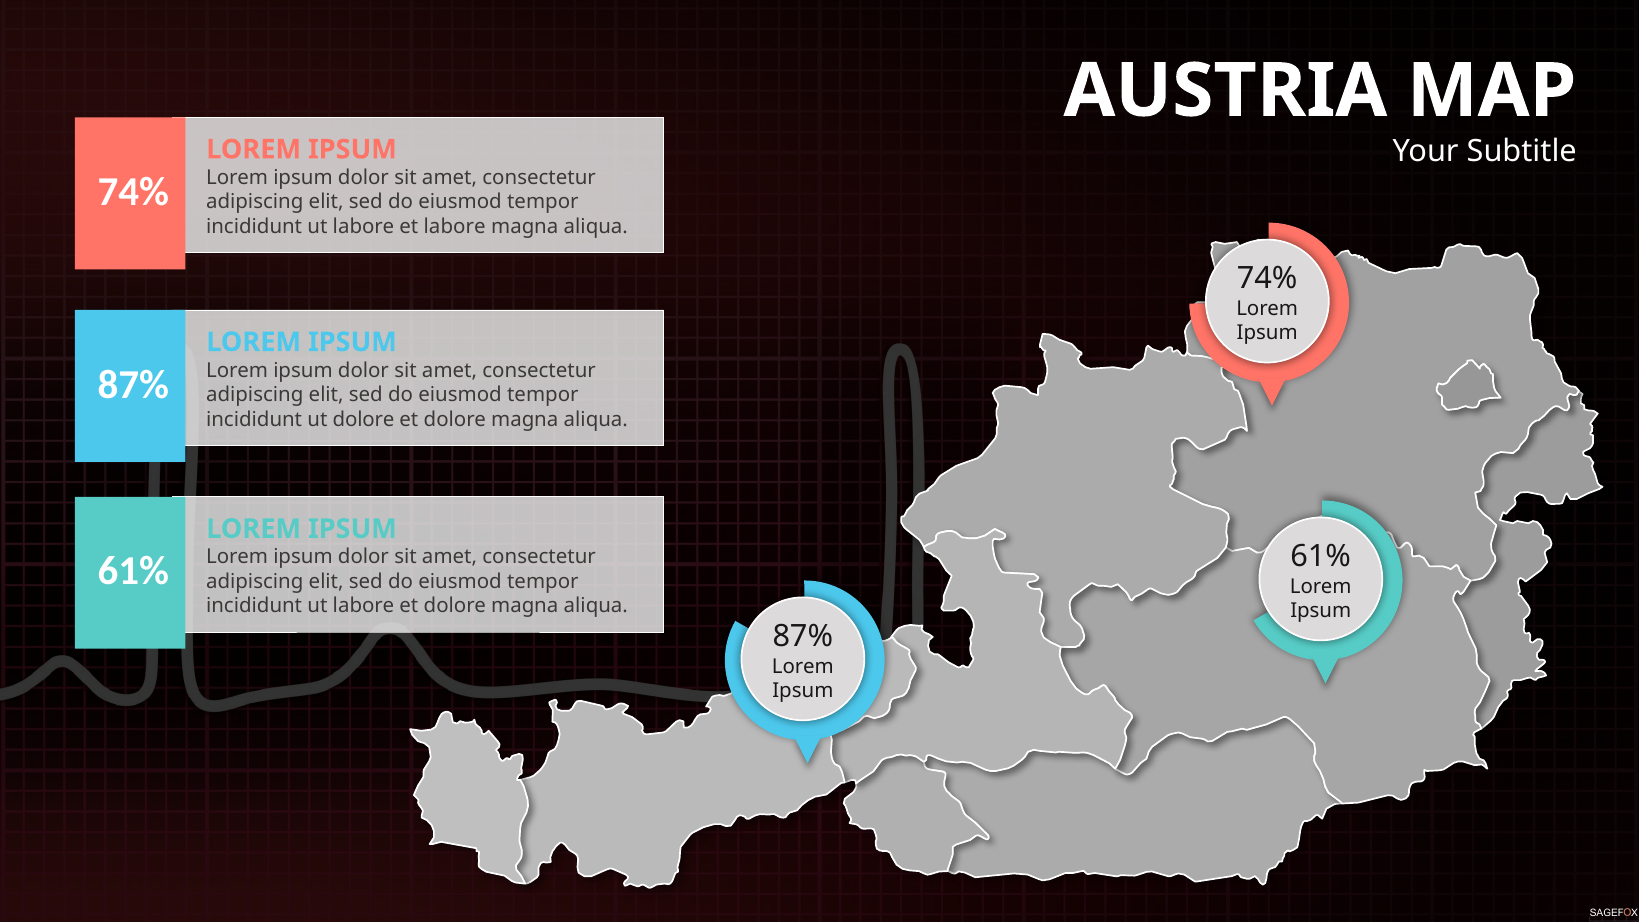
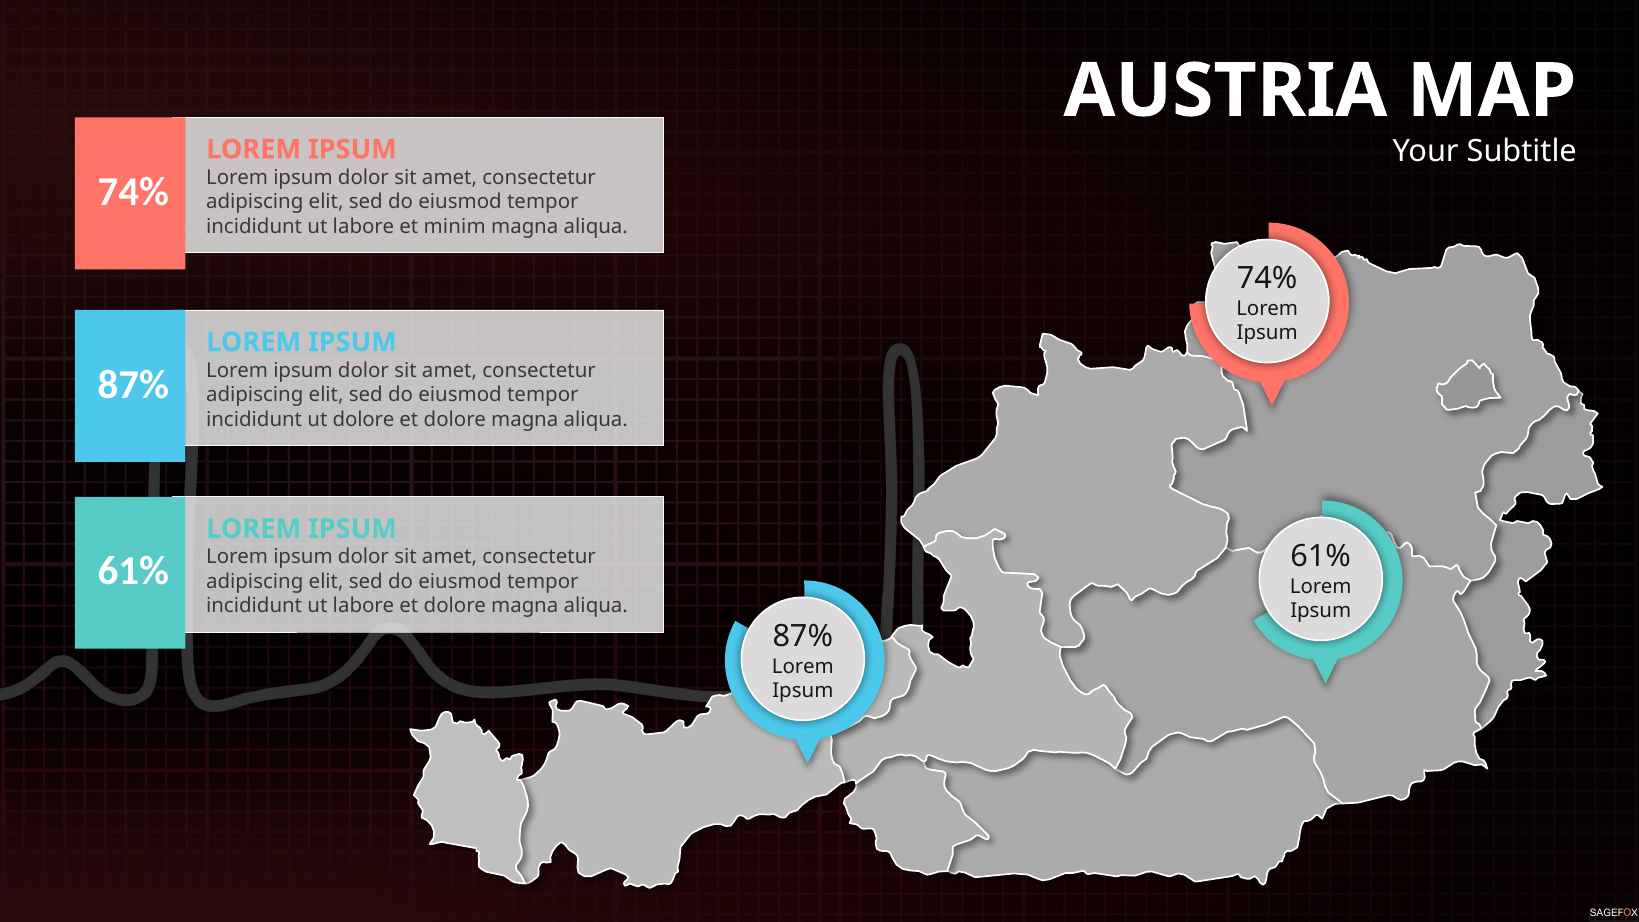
et labore: labore -> minim
